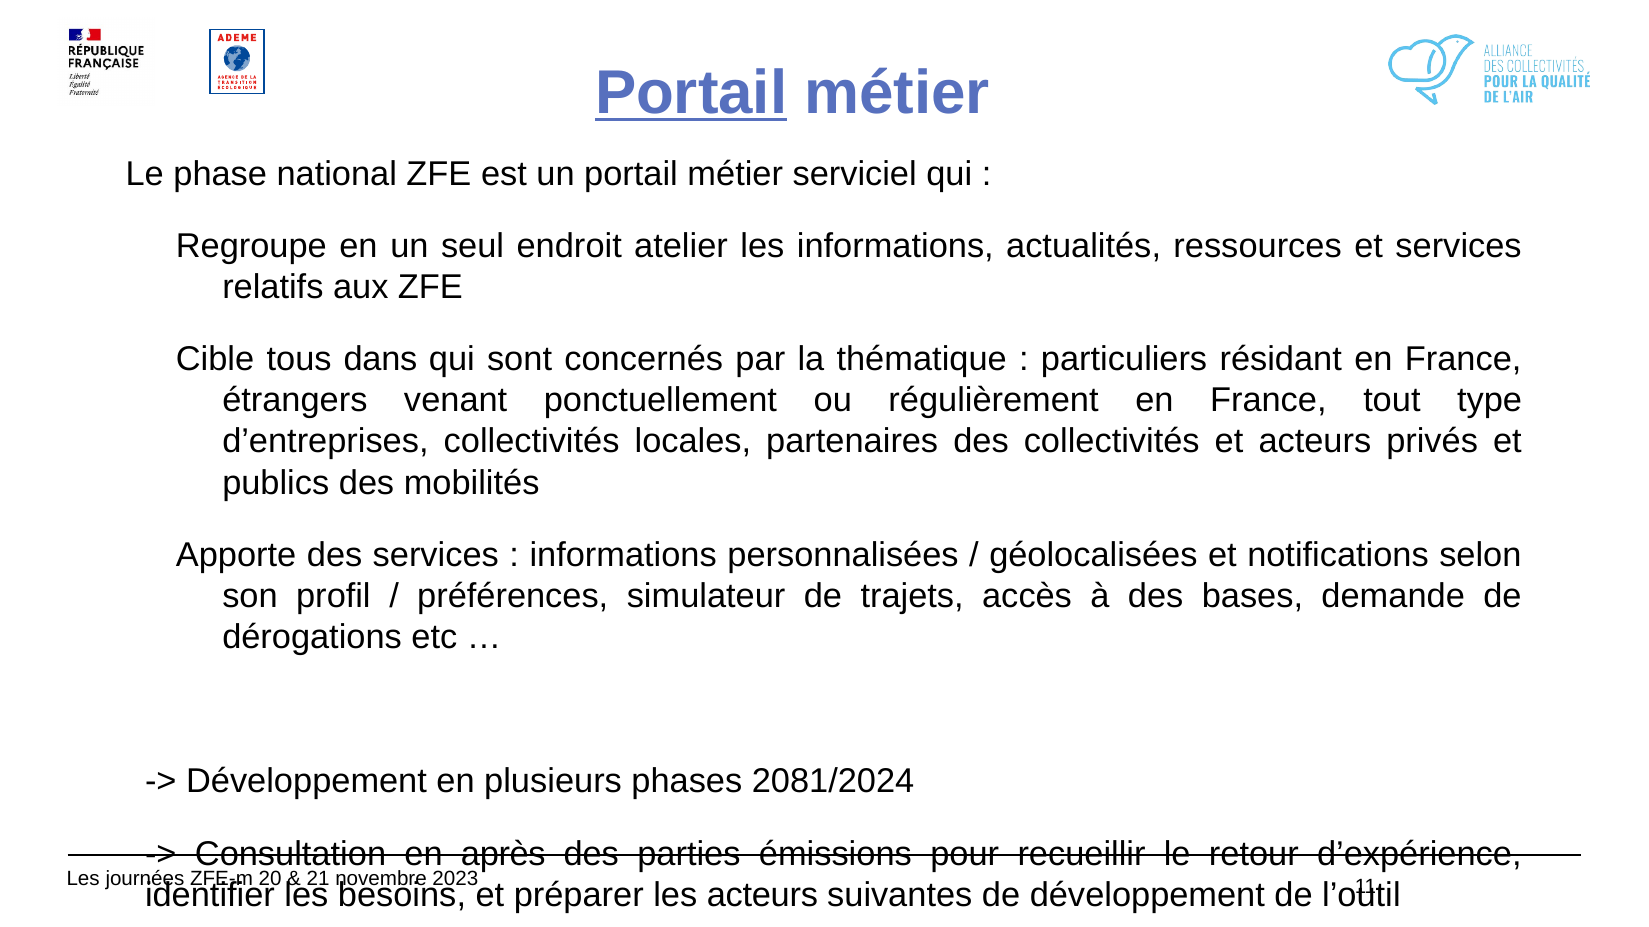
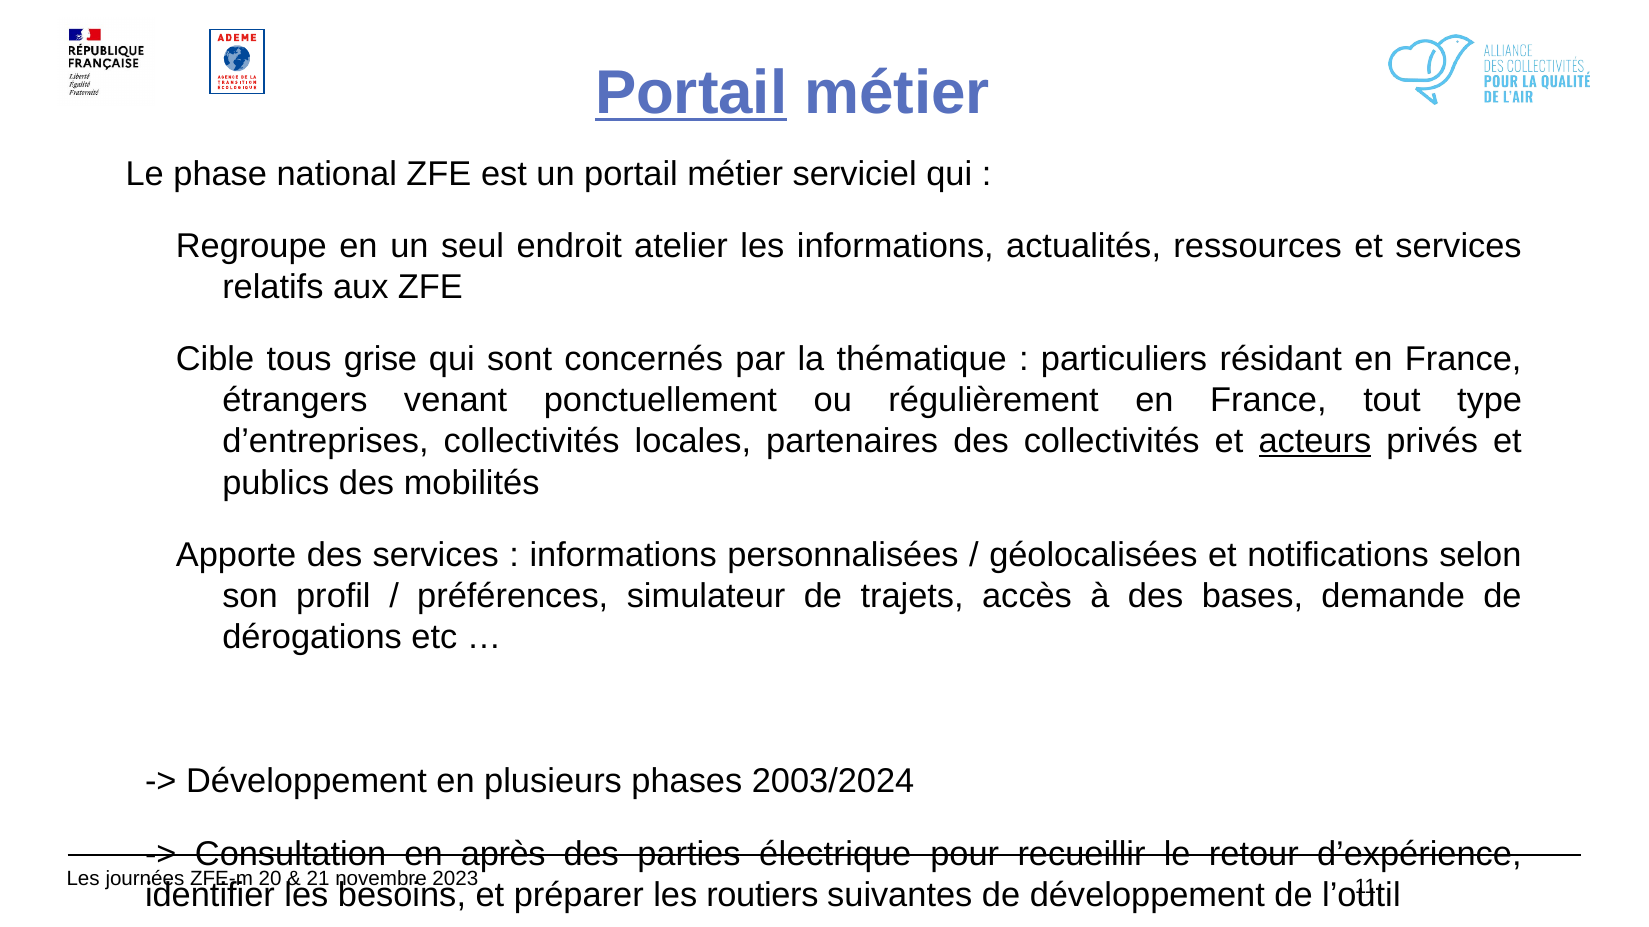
dans: dans -> grise
acteurs at (1315, 442) underline: none -> present
2081/2024: 2081/2024 -> 2003/2024
émissions: émissions -> électrique
les acteurs: acteurs -> routiers
